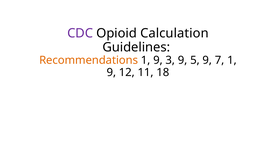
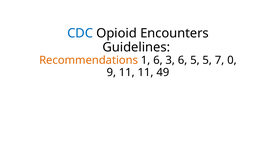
CDC colour: purple -> blue
Calculation: Calculation -> Encounters
9 at (158, 60): 9 -> 6
3 9: 9 -> 6
5 9: 9 -> 5
7 1: 1 -> 0
9 12: 12 -> 11
18: 18 -> 49
